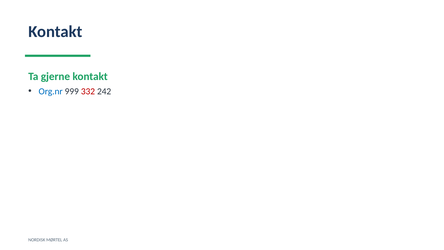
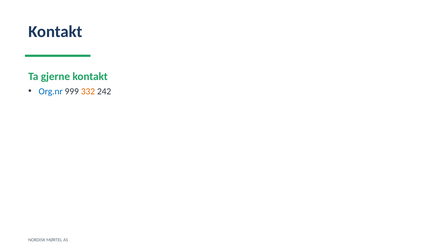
332 colour: red -> orange
